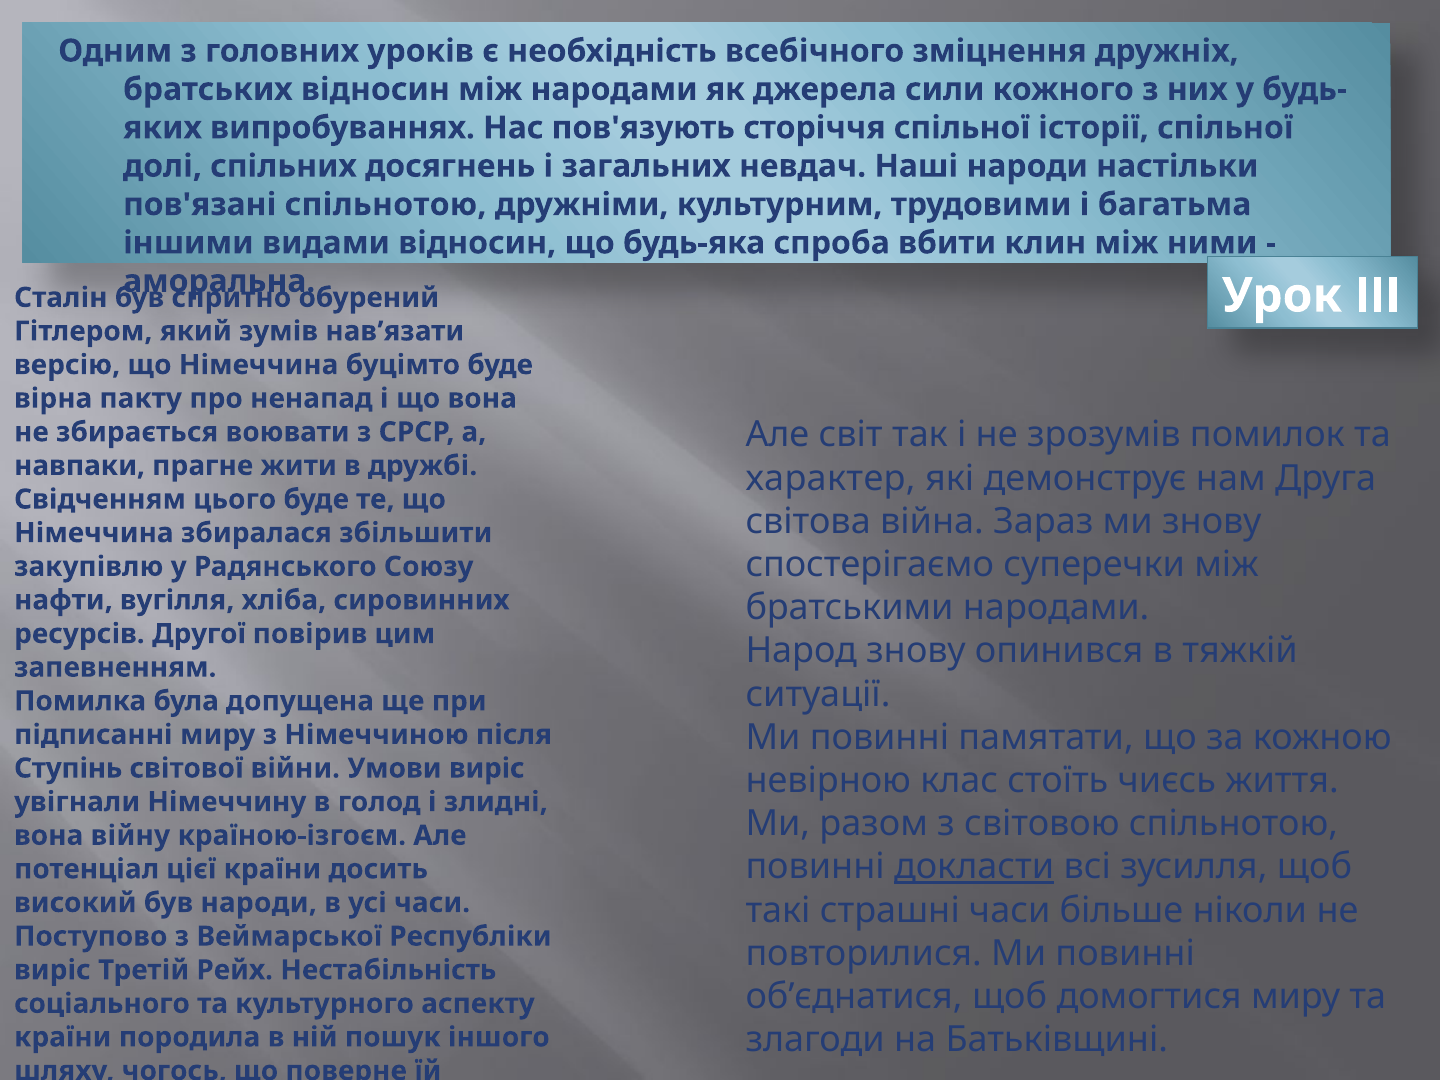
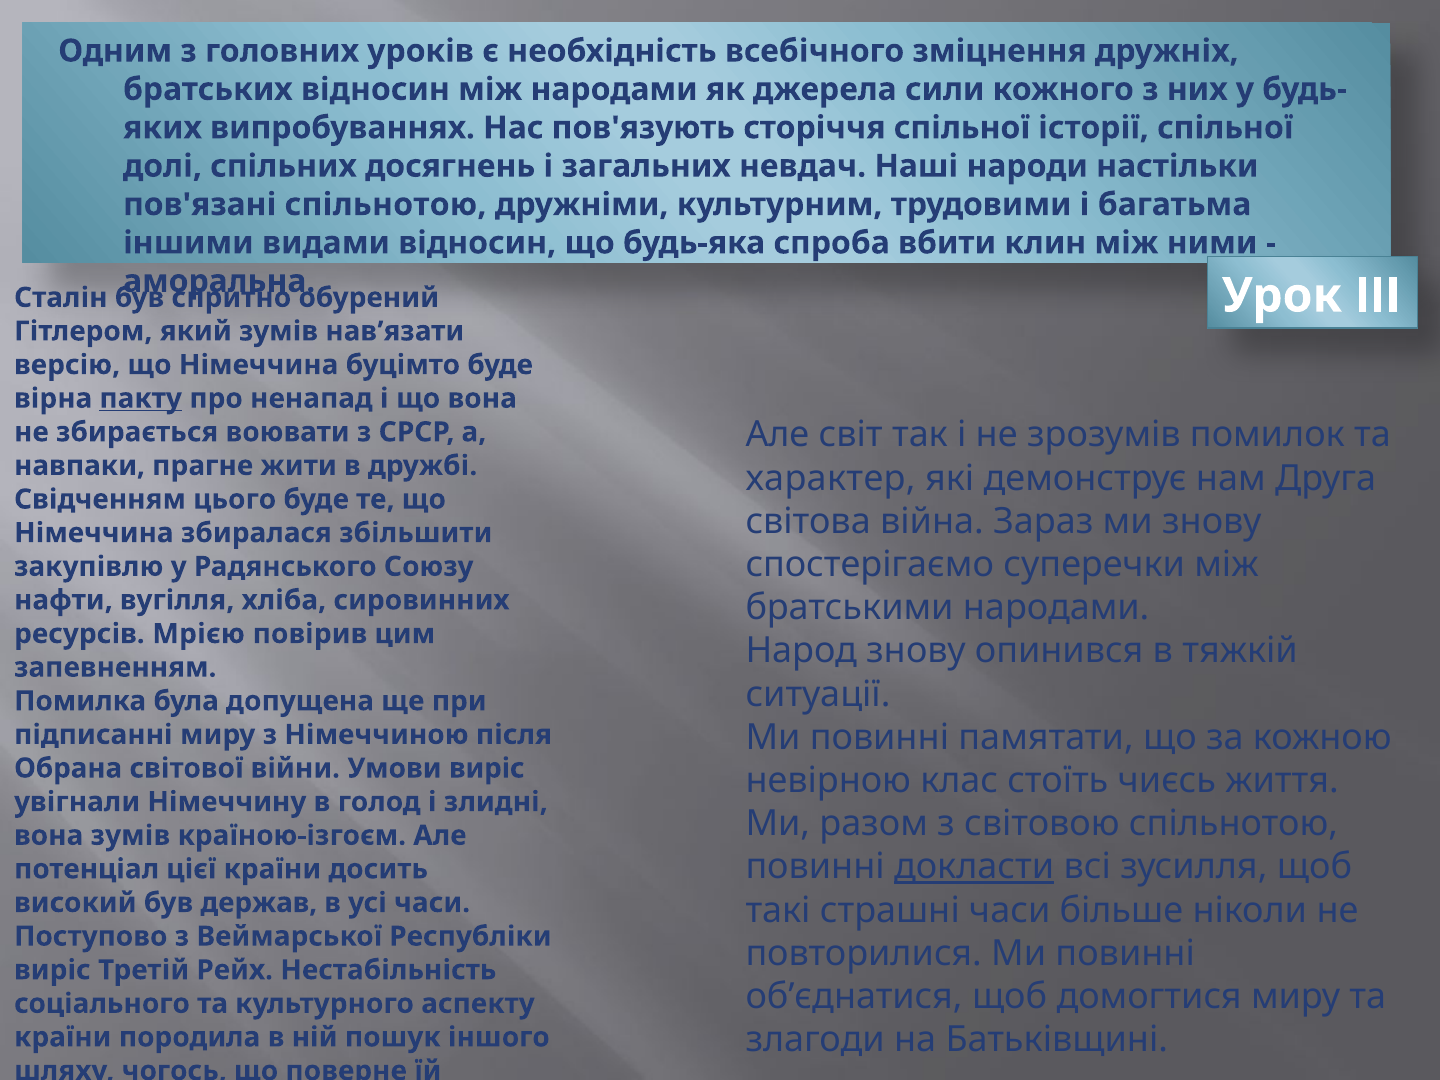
пакту underline: none -> present
Другої: Другої -> Мрією
Ступінь: Ступінь -> Обрана
вона війну: війну -> зумів
був народи: народи -> держав
